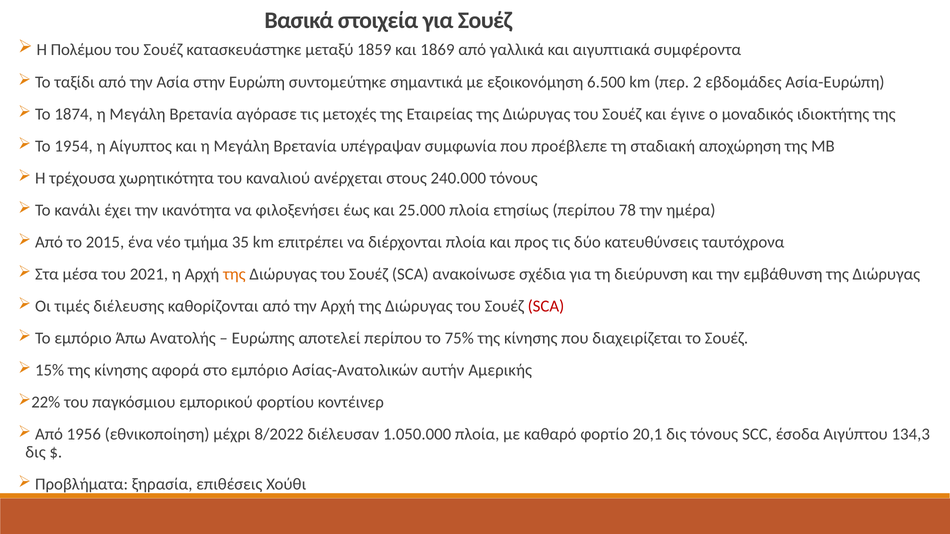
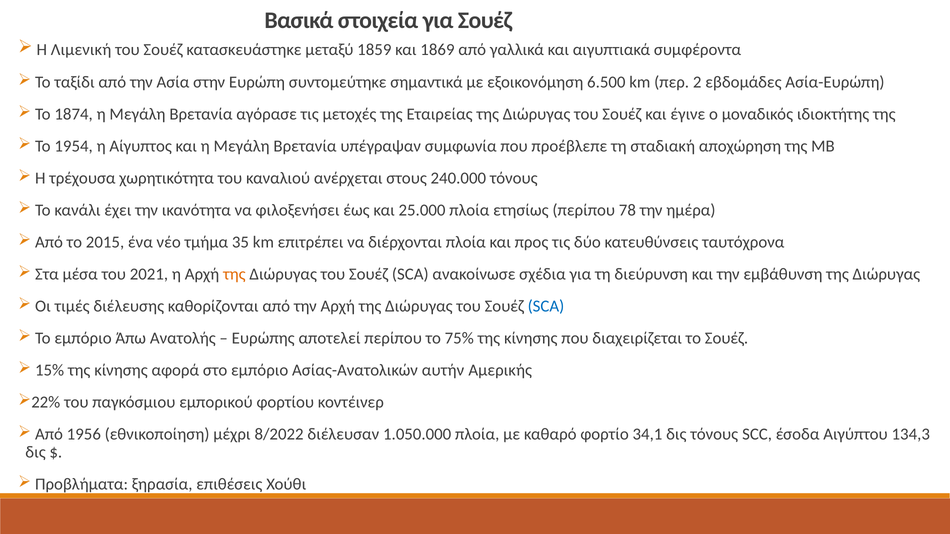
Πολέμου: Πολέμου -> Λιμενική
SCA at (546, 306) colour: red -> blue
20,1: 20,1 -> 34,1
